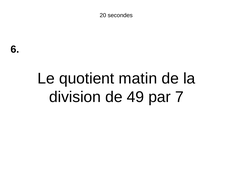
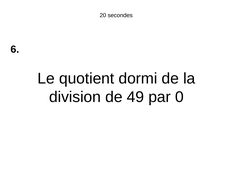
matin: matin -> dormi
7: 7 -> 0
